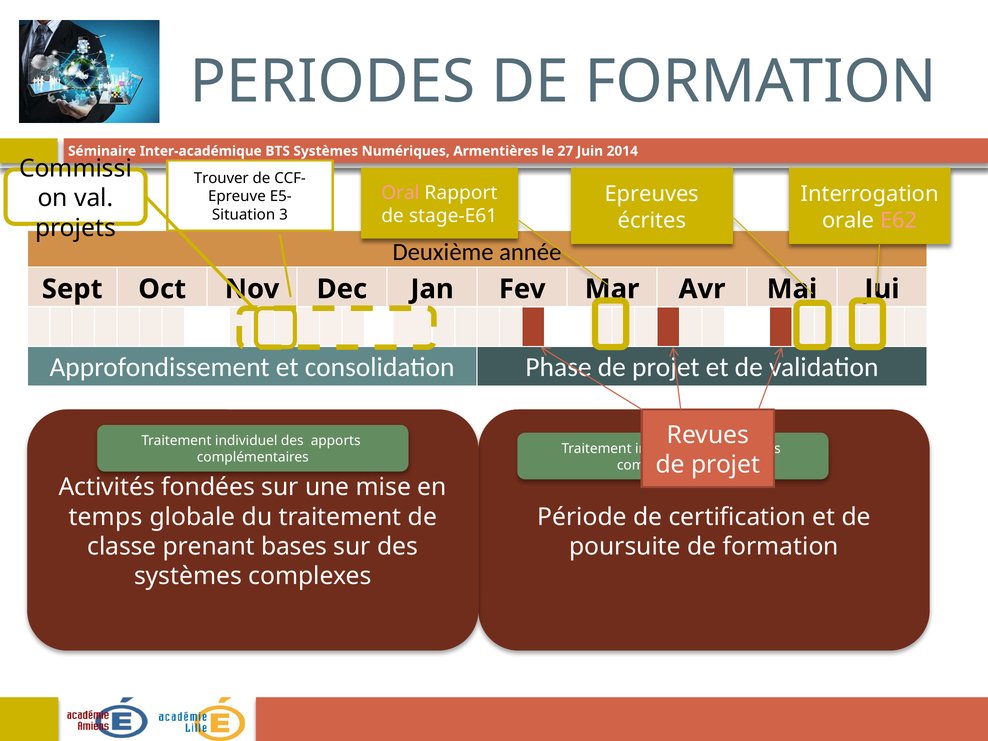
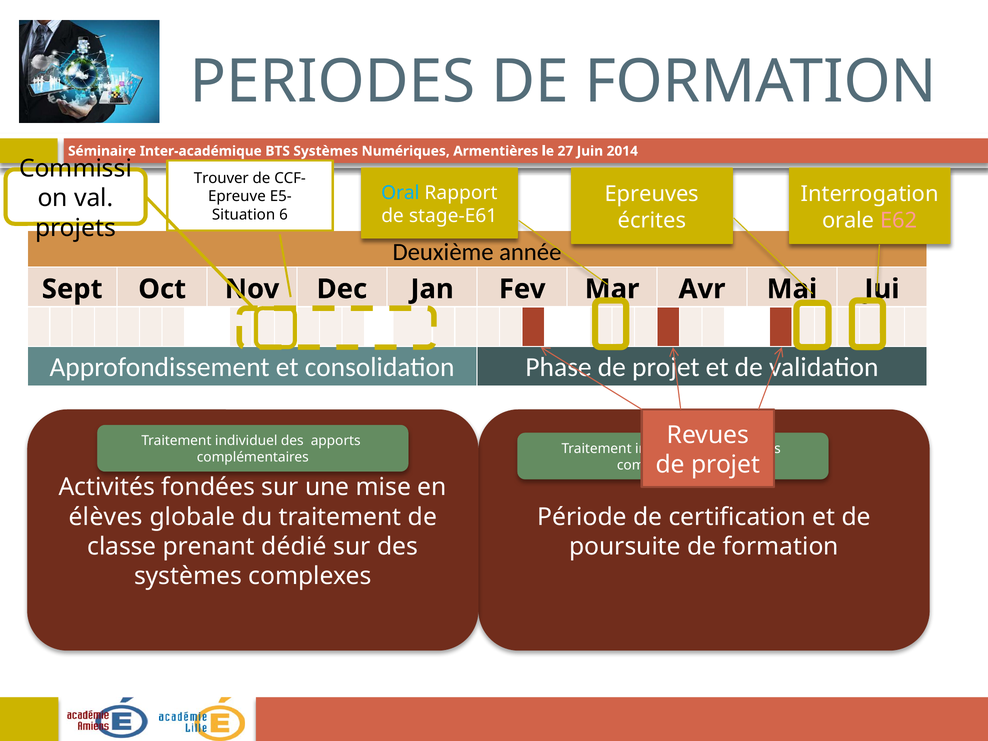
Oral colour: pink -> light blue
3: 3 -> 6
temps: temps -> élèves
bases: bases -> dédié
